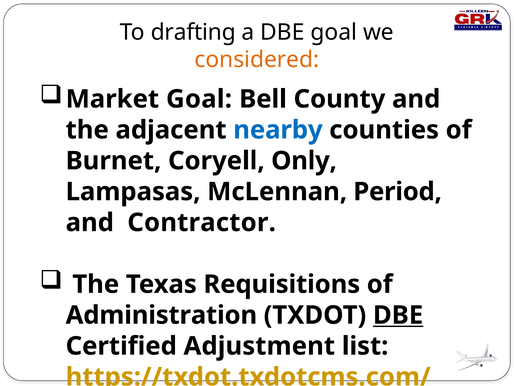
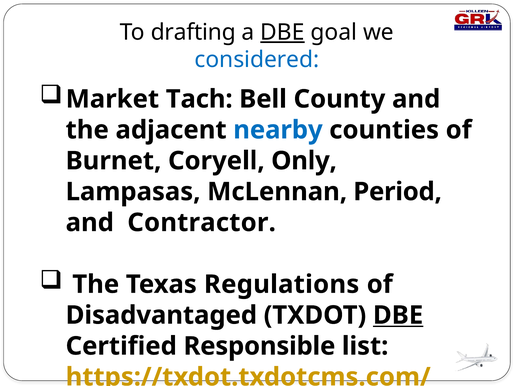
DBE at (282, 32) underline: none -> present
considered colour: orange -> blue
Market Goal: Goal -> Tach
Requisitions: Requisitions -> Regulations
Administration: Administration -> Disadvantaged
Adjustment: Adjustment -> Responsible
